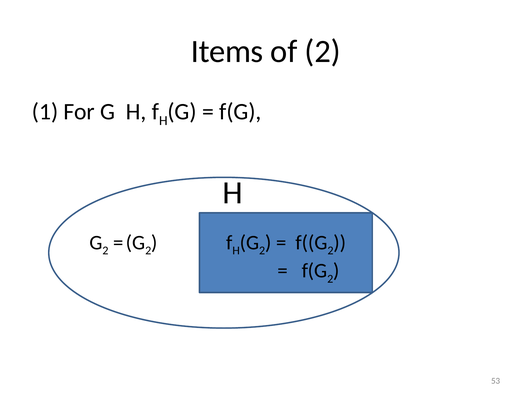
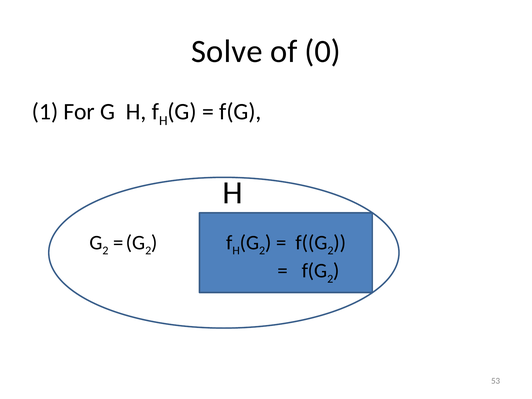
Items: Items -> Solve
of 2: 2 -> 0
